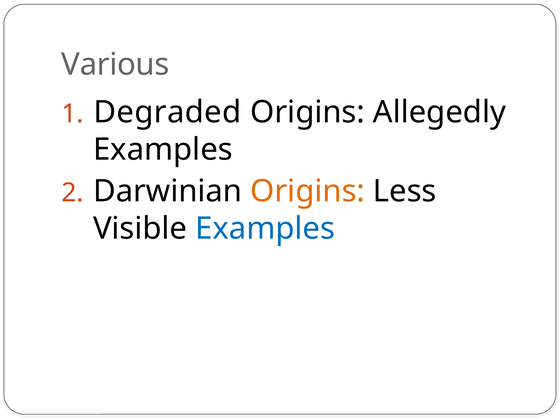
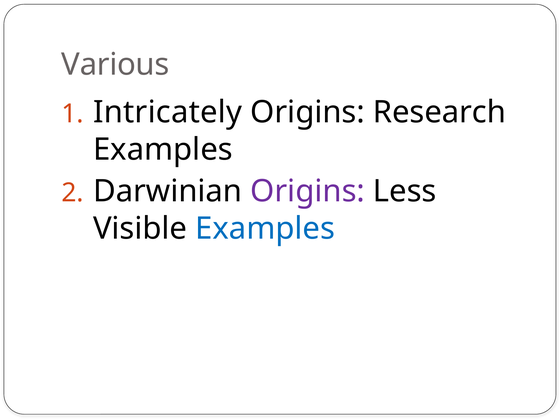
Degraded: Degraded -> Intricately
Allegedly: Allegedly -> Research
Origins at (308, 191) colour: orange -> purple
